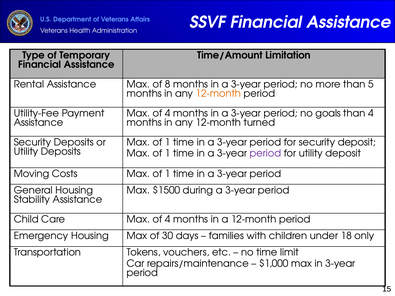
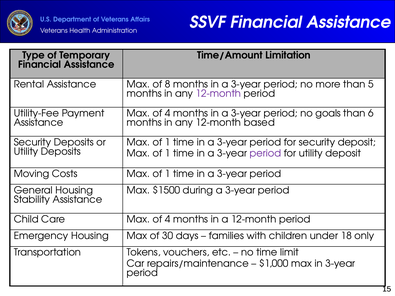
12-month at (218, 94) colour: orange -> purple
than 4: 4 -> 6
turned: turned -> based
